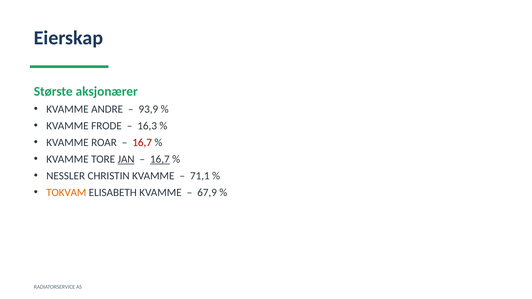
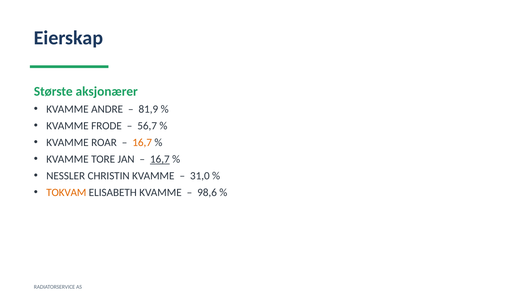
93,9: 93,9 -> 81,9
16,3: 16,3 -> 56,7
16,7 at (142, 143) colour: red -> orange
JAN underline: present -> none
71,1: 71,1 -> 31,0
67,9: 67,9 -> 98,6
